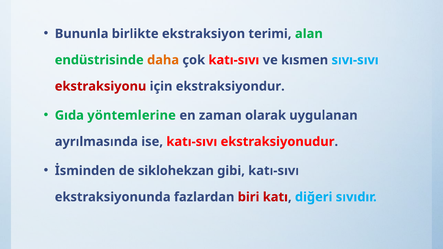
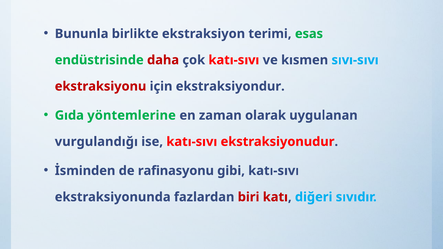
alan: alan -> esas
daha colour: orange -> red
ayrılmasında: ayrılmasında -> vurgulandığı
siklohekzan: siklohekzan -> rafinasyonu
